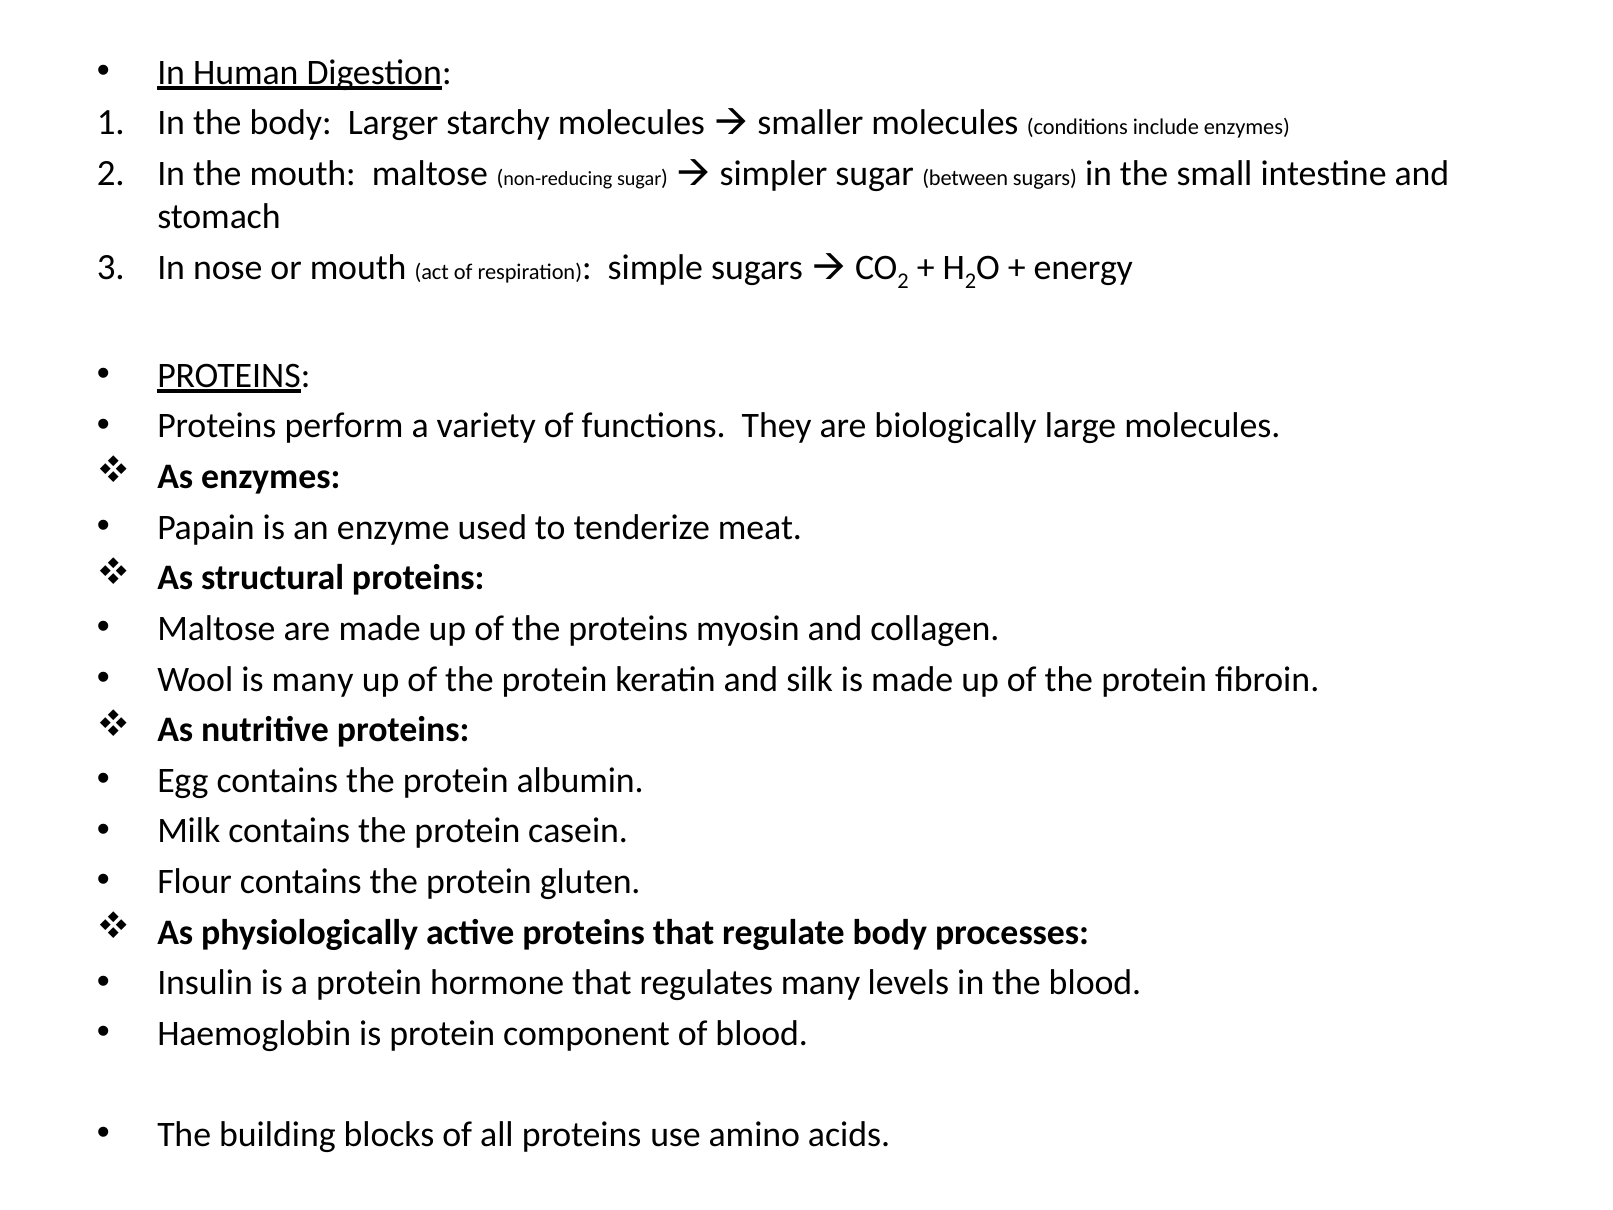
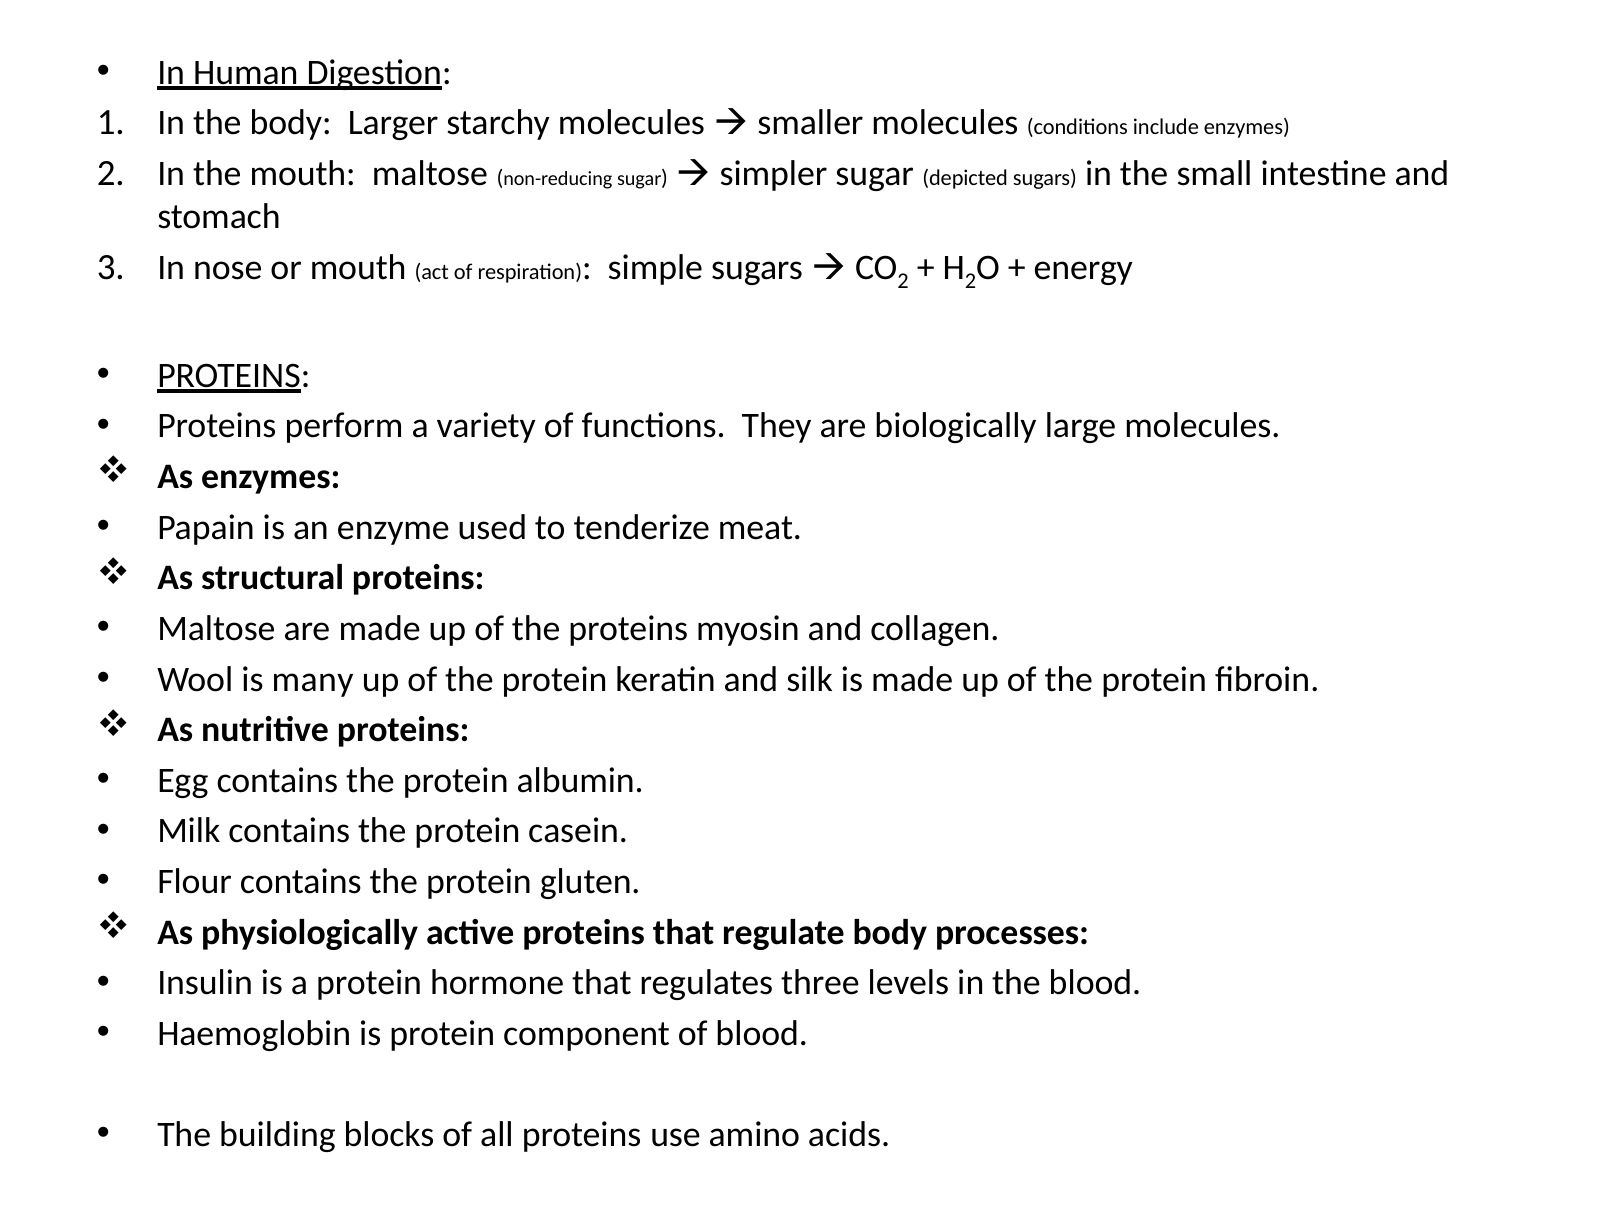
between: between -> depicted
regulates many: many -> three
